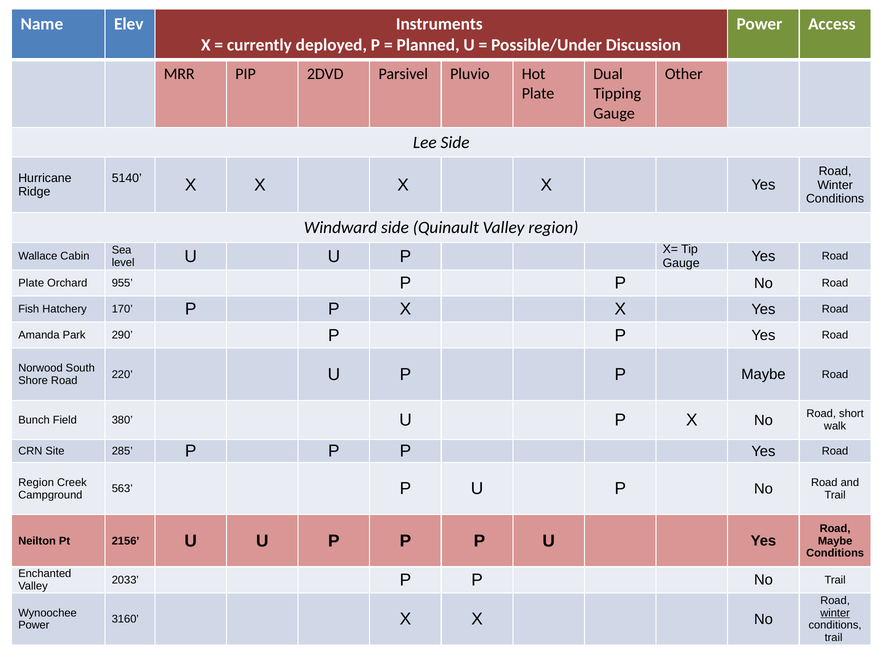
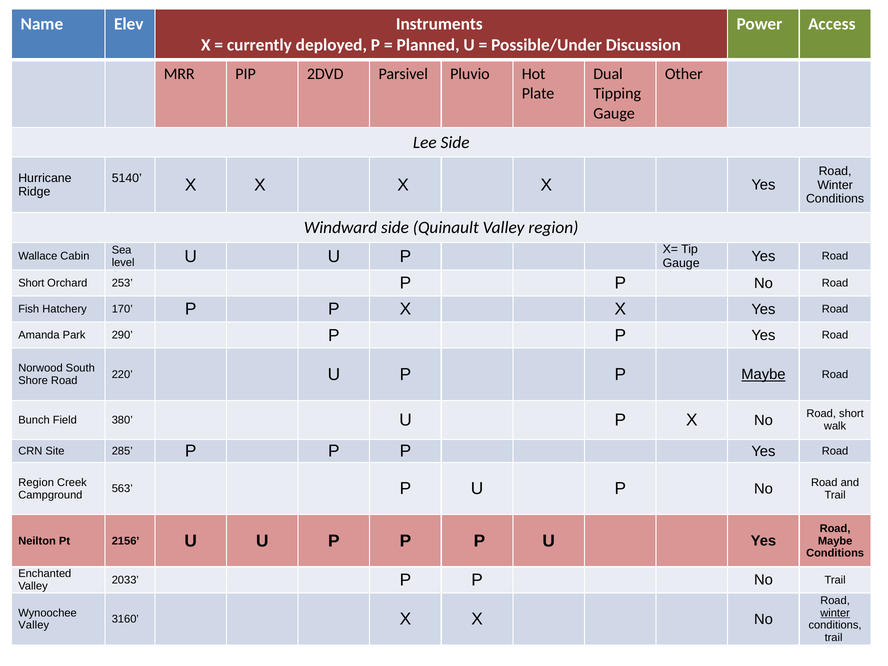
Plate at (31, 283): Plate -> Short
955: 955 -> 253
Maybe at (763, 375) underline: none -> present
Power at (34, 625): Power -> Valley
